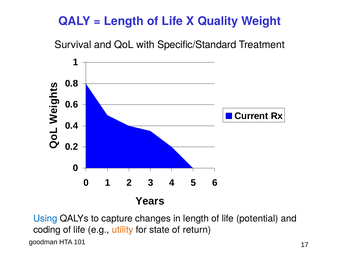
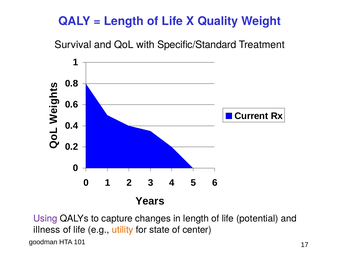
Using colour: blue -> purple
coding: coding -> illness
return: return -> center
